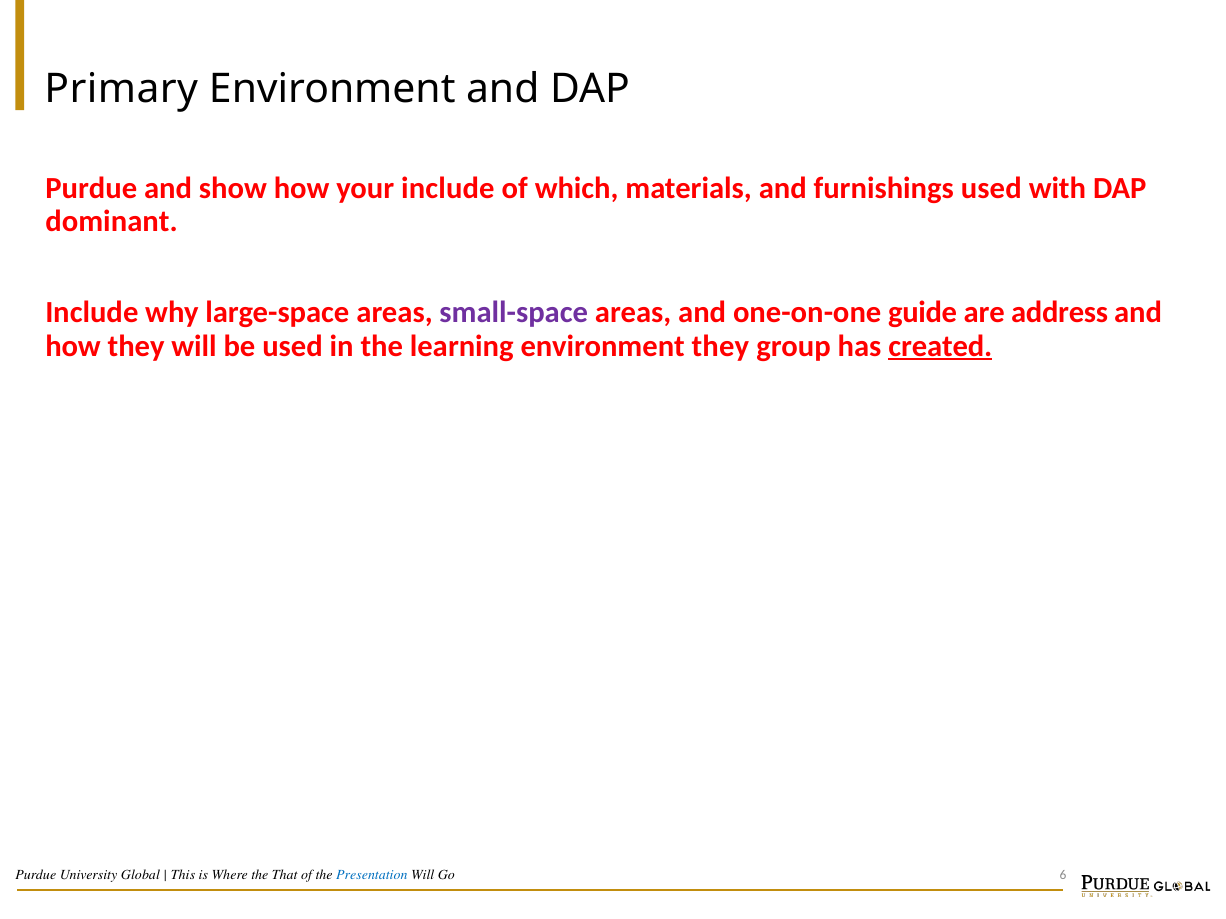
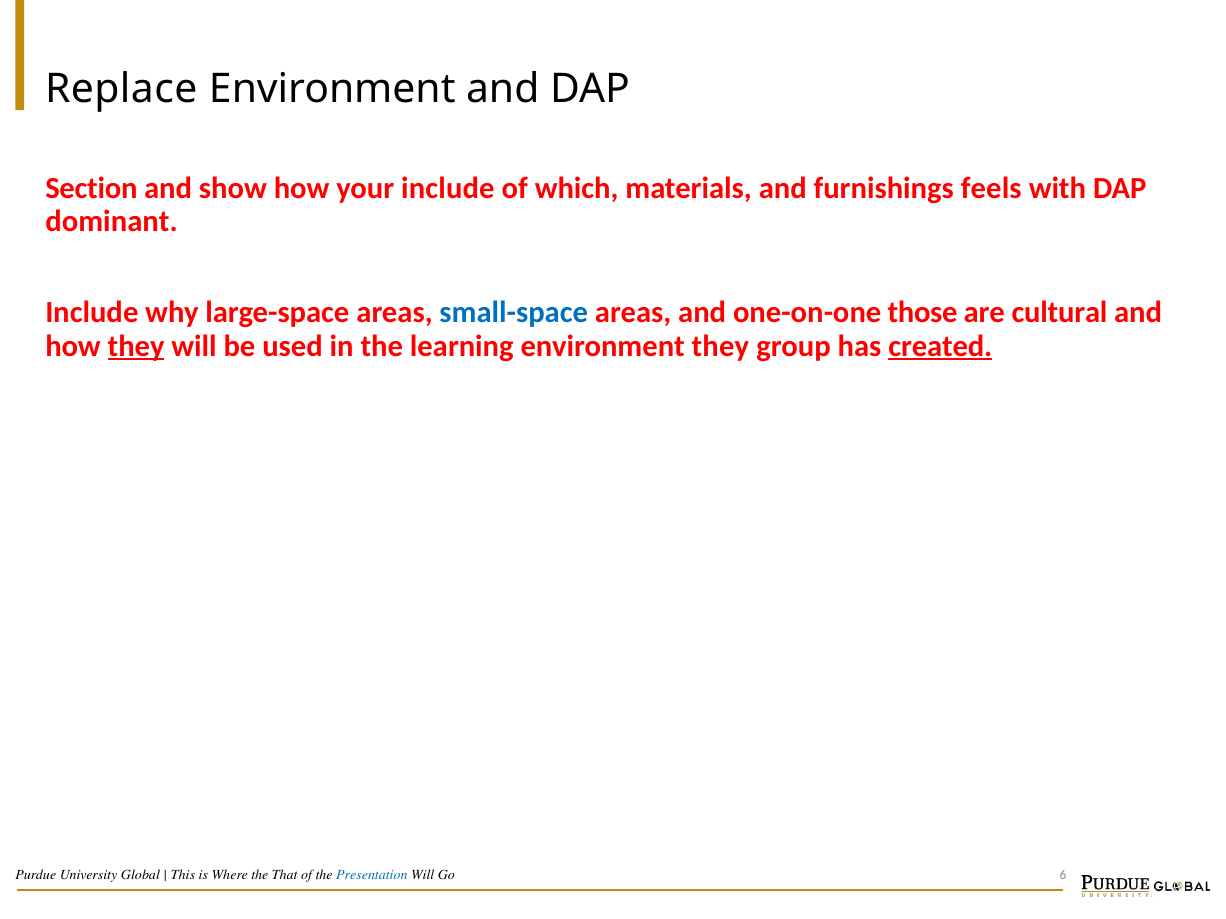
Primary: Primary -> Replace
Purdue at (91, 188): Purdue -> Section
furnishings used: used -> feels
small-space colour: purple -> blue
guide: guide -> those
address: address -> cultural
they at (136, 346) underline: none -> present
